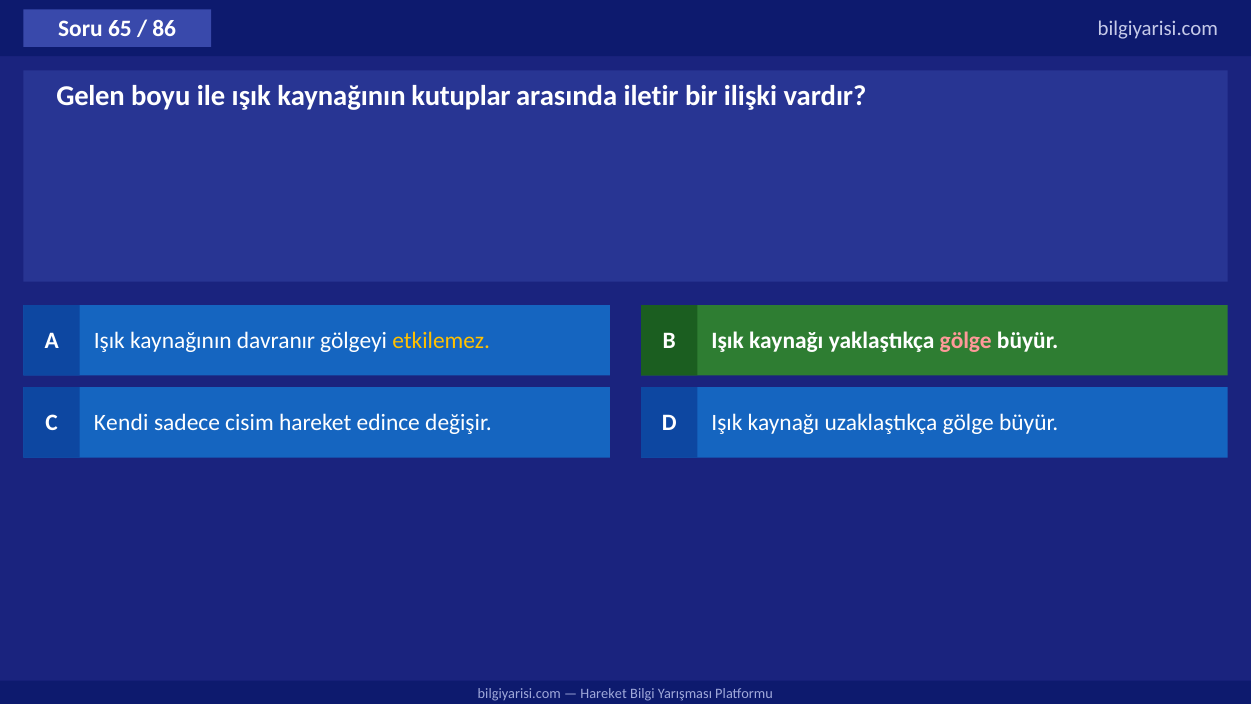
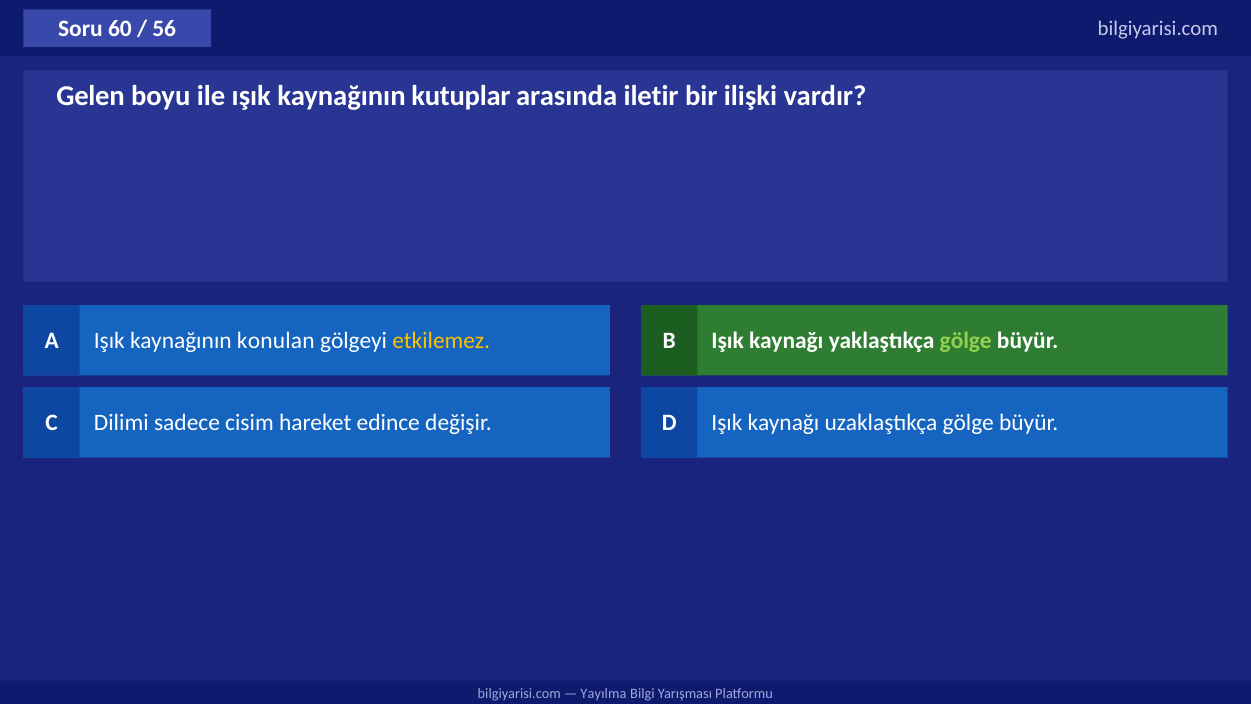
65: 65 -> 60
86: 86 -> 56
davranır: davranır -> konulan
gölge at (966, 340) colour: pink -> light green
Kendi: Kendi -> Dilimi
Hareket at (604, 694): Hareket -> Yayılma
